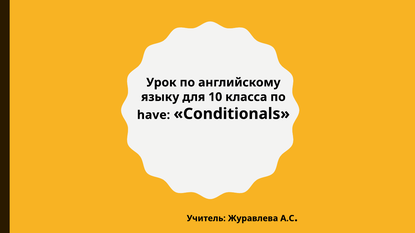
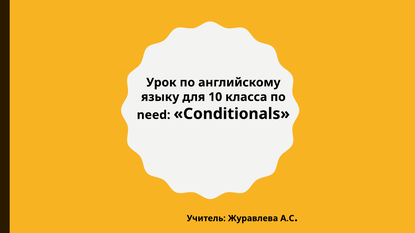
have: have -> need
